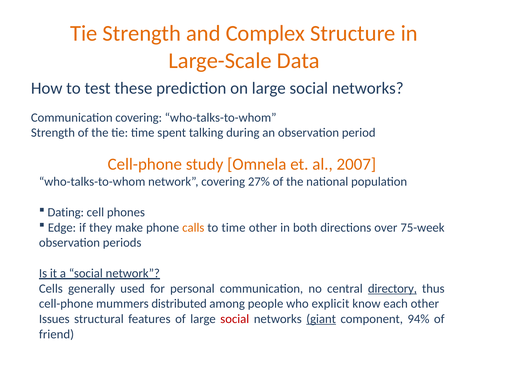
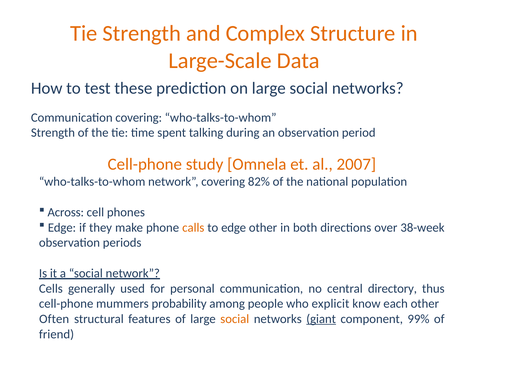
27%: 27% -> 82%
Dating: Dating -> Across
to time: time -> edge
75-week: 75-week -> 38-week
directory underline: present -> none
distributed: distributed -> probability
Issues: Issues -> Often
social at (235, 319) colour: red -> orange
94%: 94% -> 99%
